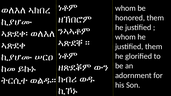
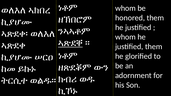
ኣጽደቐ underline: none -> present
